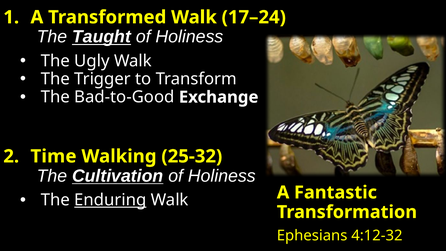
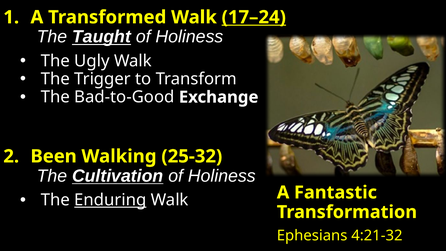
17–24 underline: none -> present
Time: Time -> Been
4:12-32: 4:12-32 -> 4:21-32
